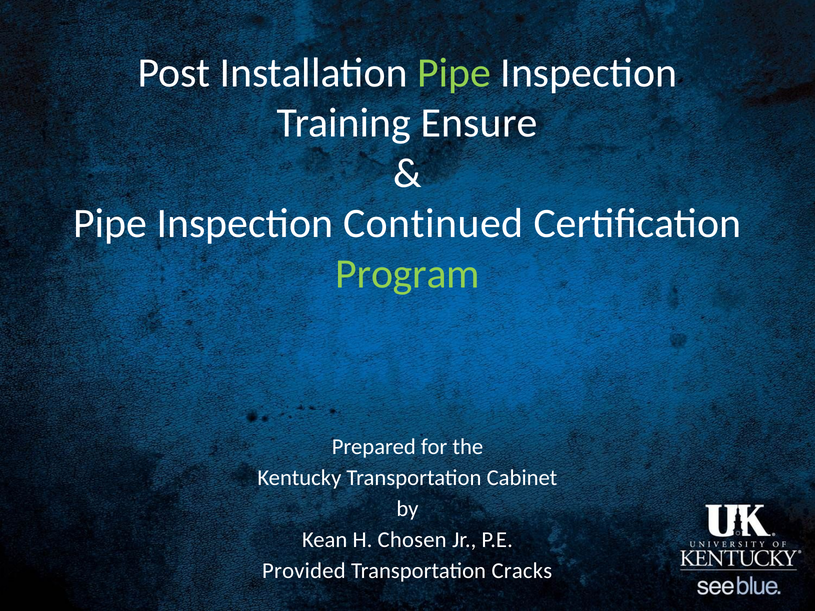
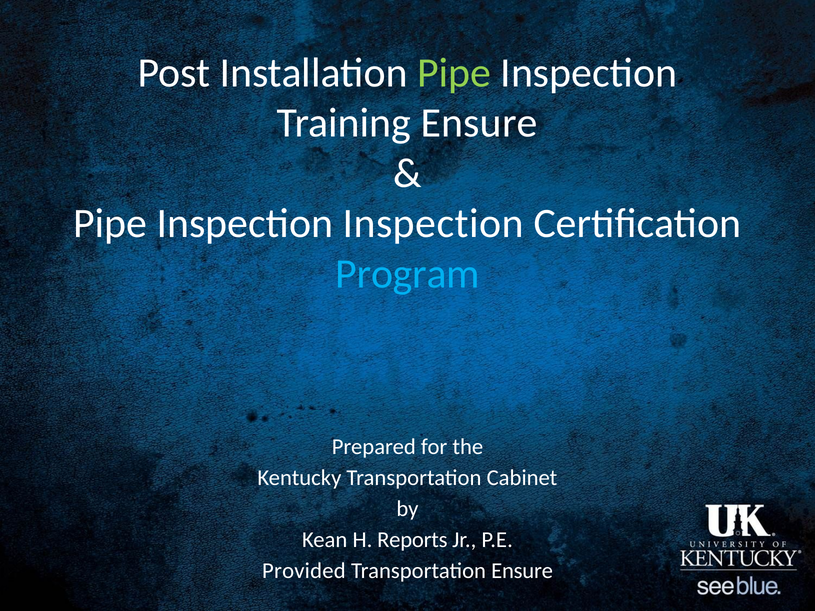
Inspection Continued: Continued -> Inspection
Program colour: light green -> light blue
Chosen: Chosen -> Reports
Transportation Cracks: Cracks -> Ensure
